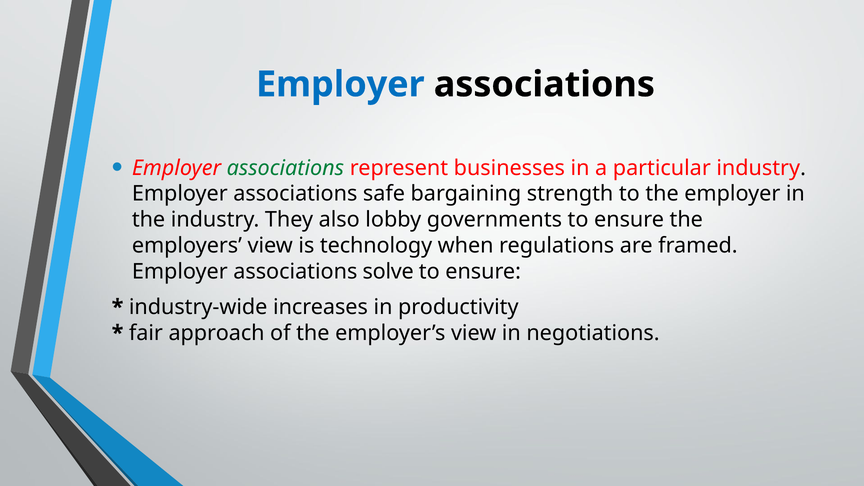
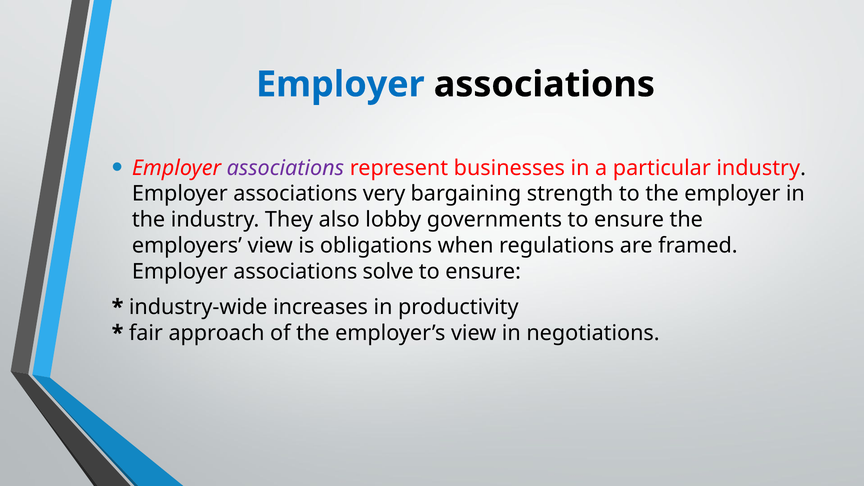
associations at (285, 168) colour: green -> purple
safe: safe -> very
technology: technology -> obligations
